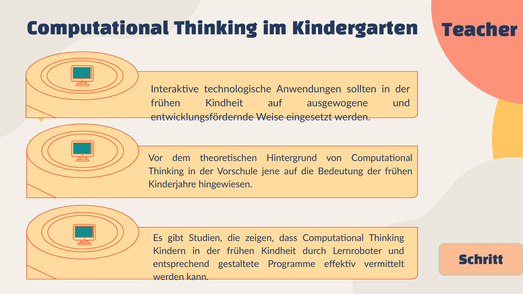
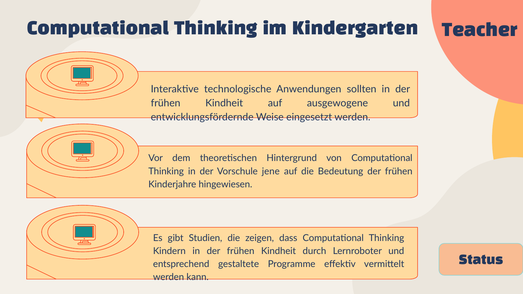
Schritt: Schritt -> Status
